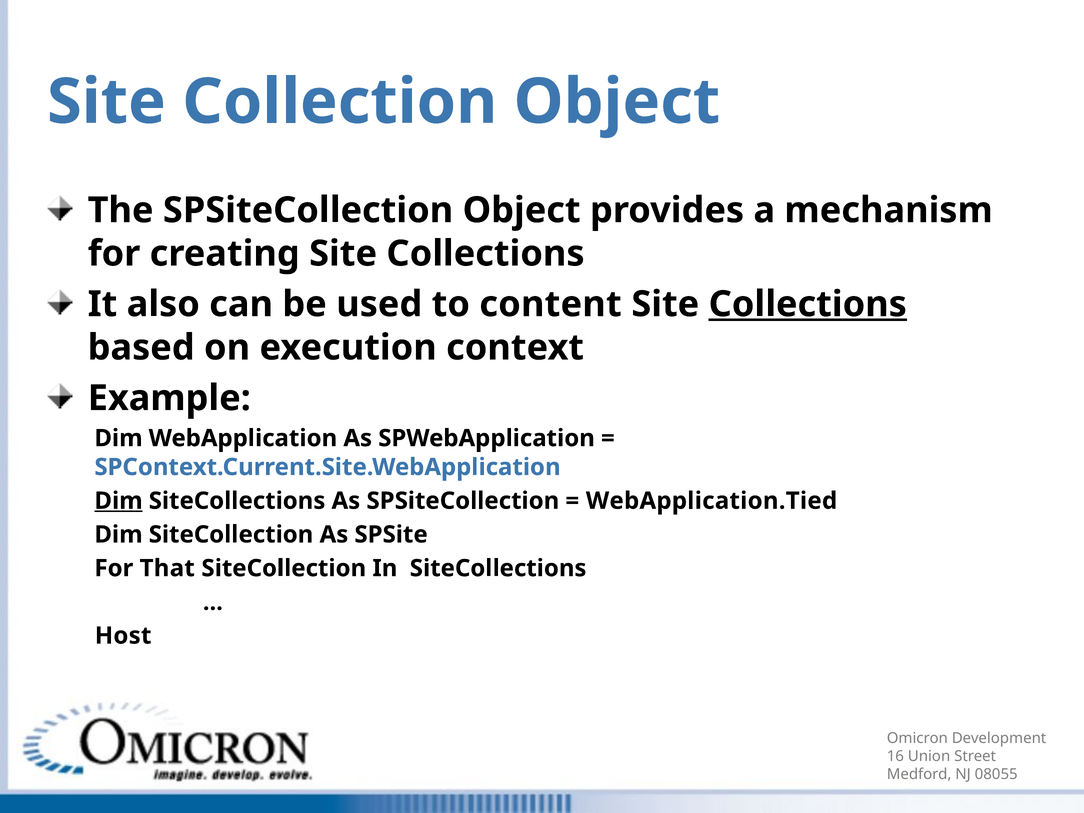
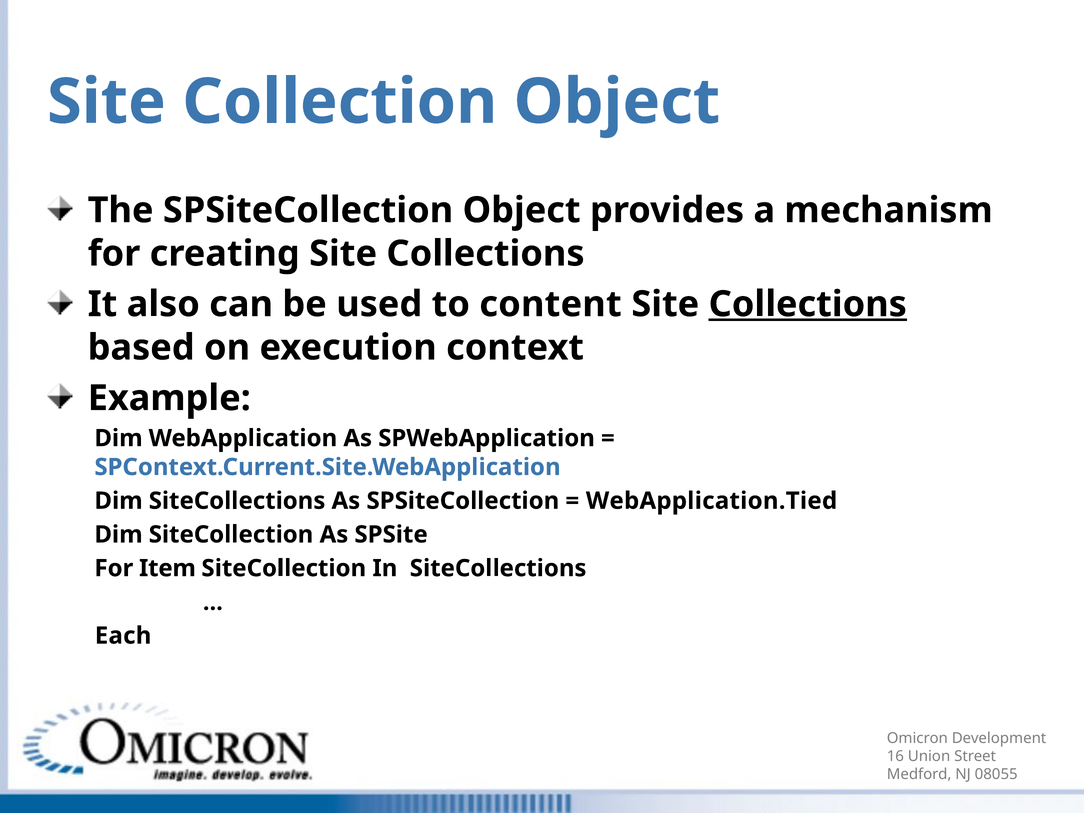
Dim at (119, 501) underline: present -> none
That: That -> Item
Host: Host -> Each
